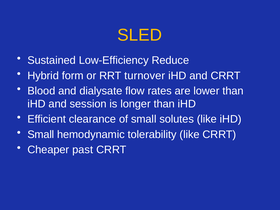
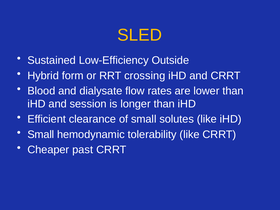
Reduce: Reduce -> Outside
turnover: turnover -> crossing
